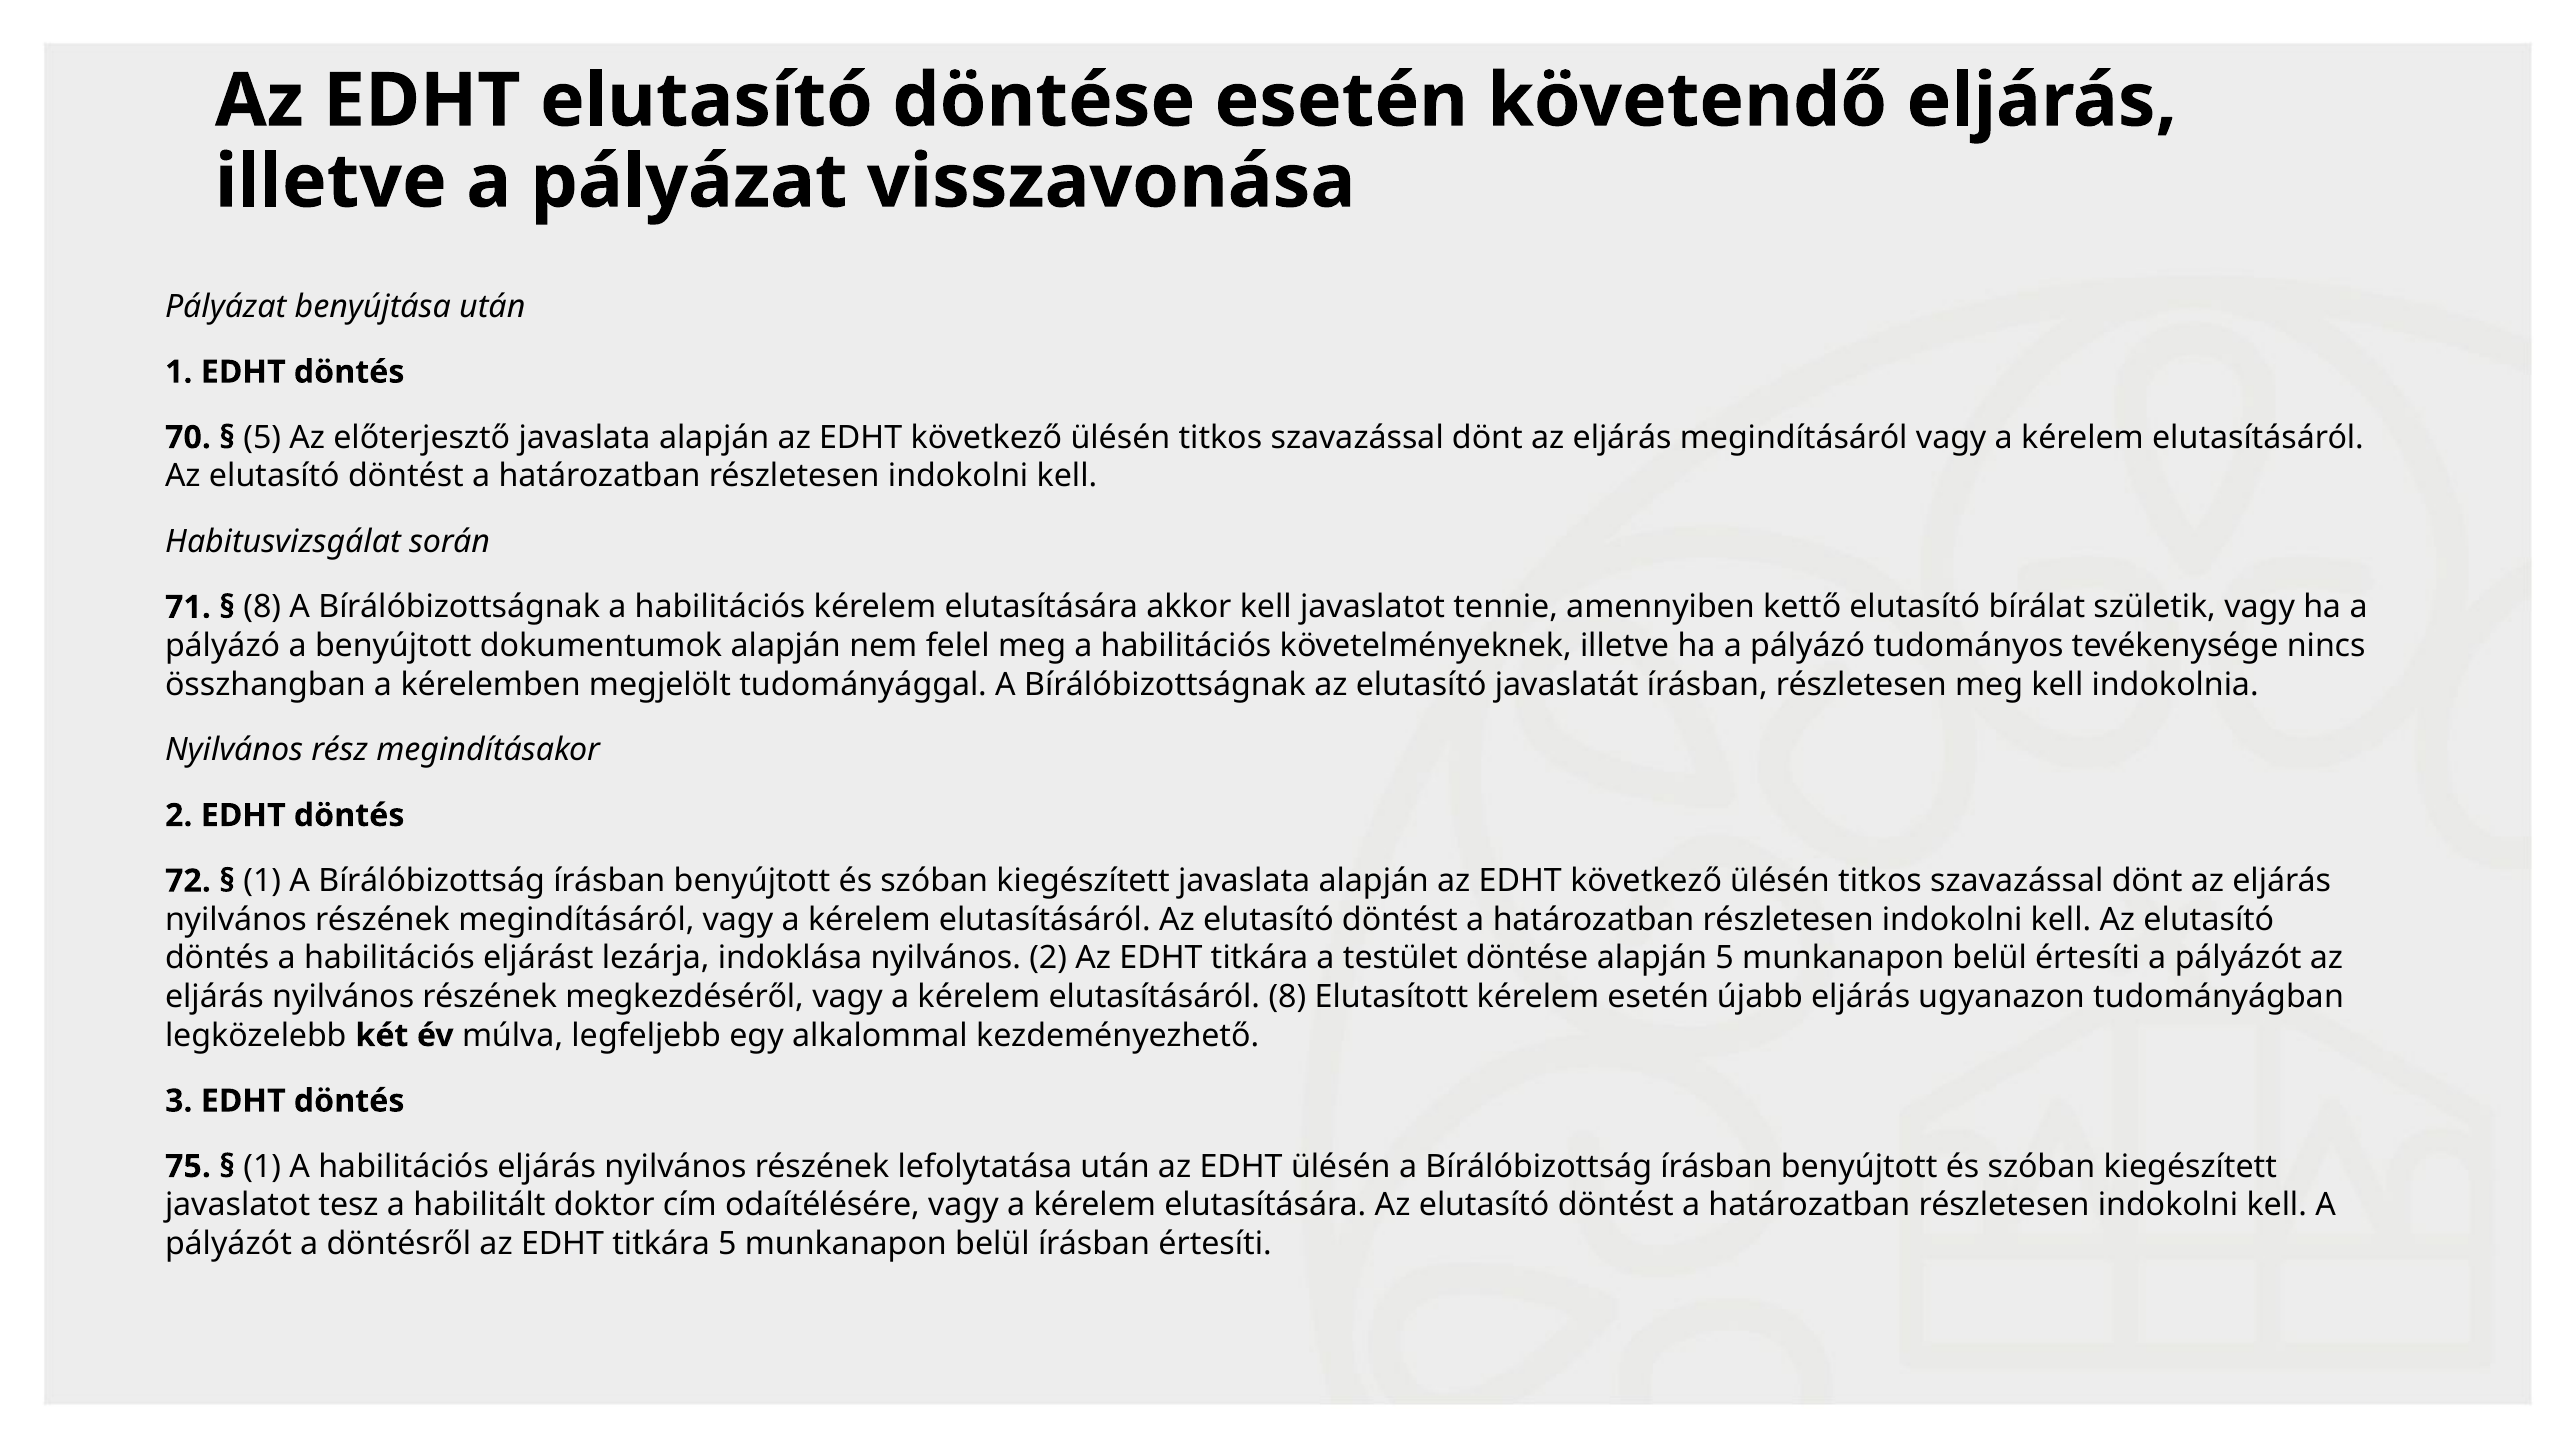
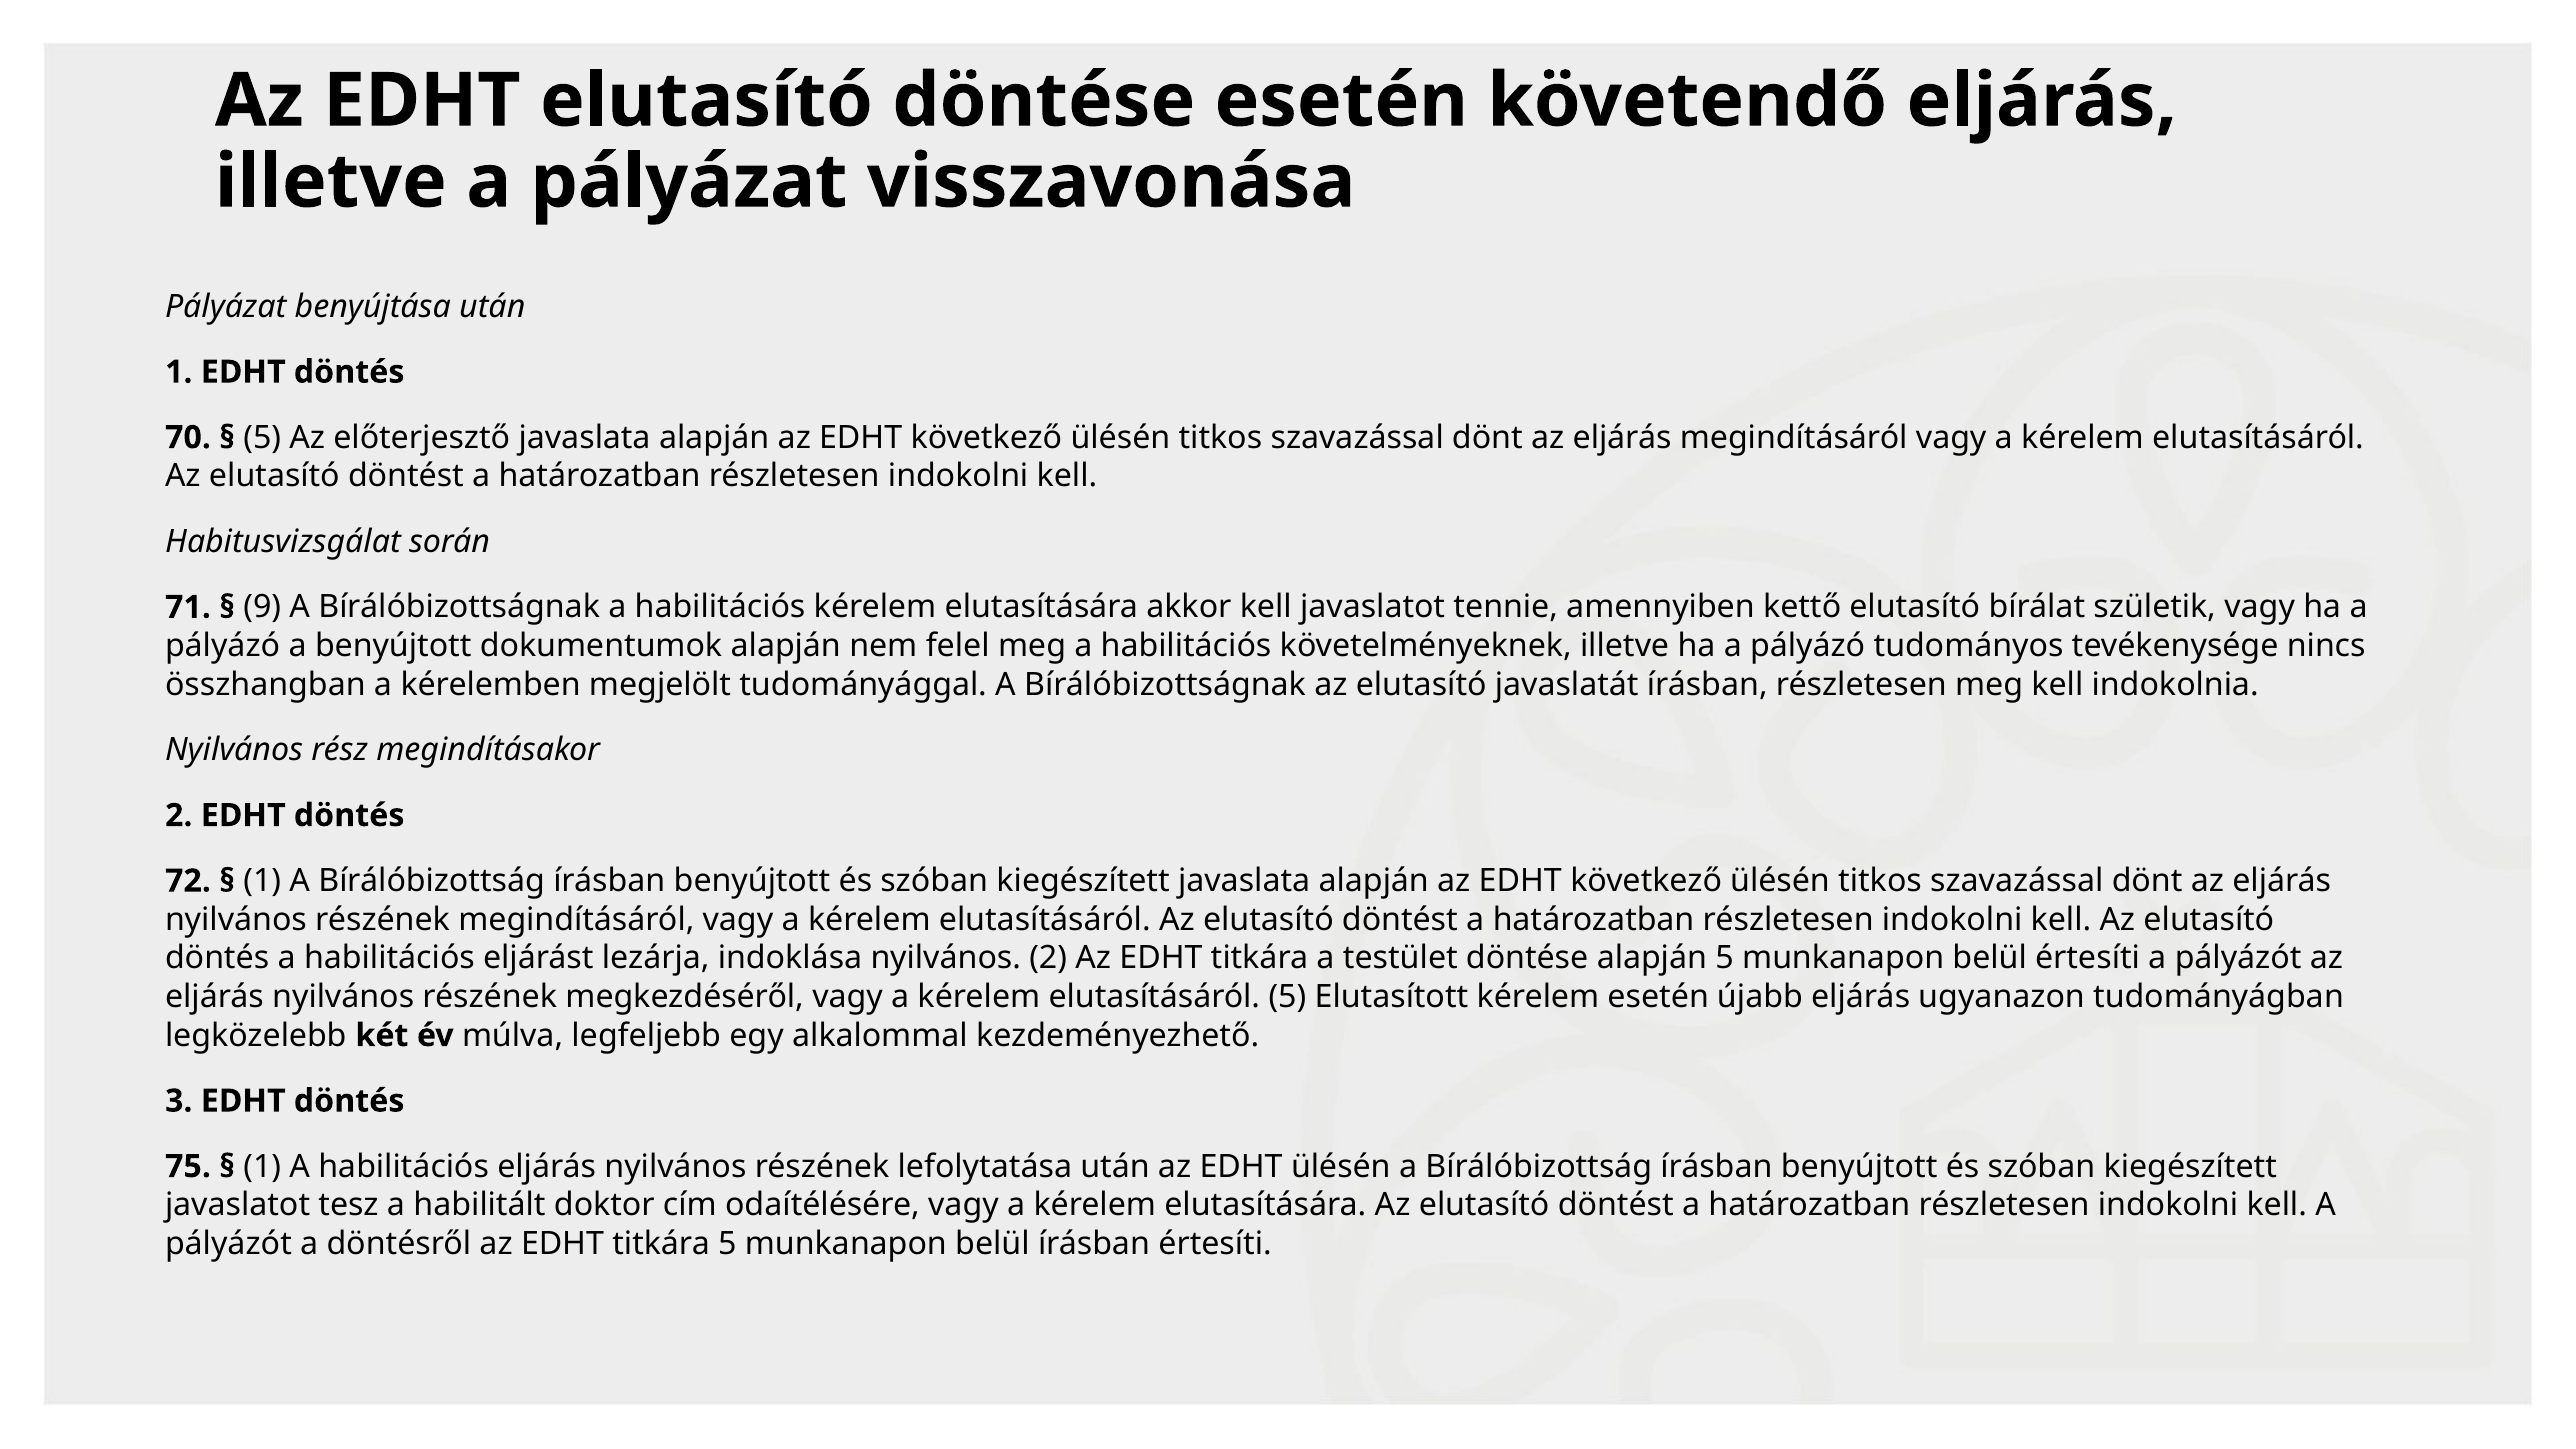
8 at (262, 607): 8 -> 9
elutasításáról 8: 8 -> 5
